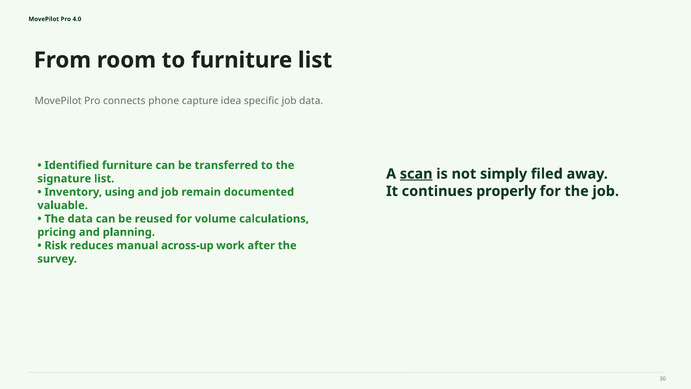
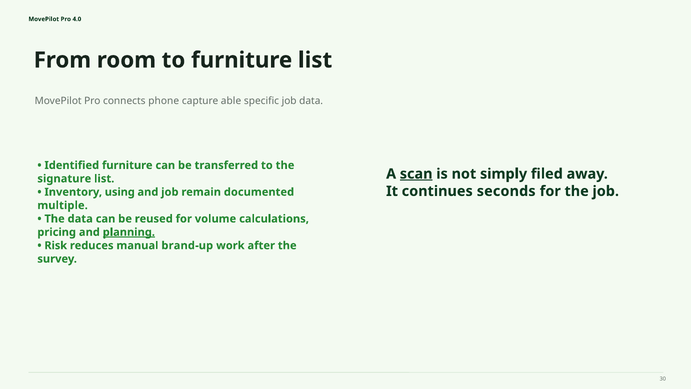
idea: idea -> able
properly: properly -> seconds
valuable: valuable -> multiple
planning underline: none -> present
across-up: across-up -> brand-up
